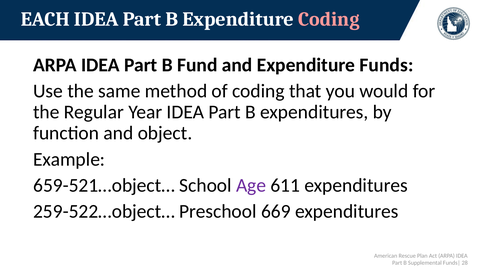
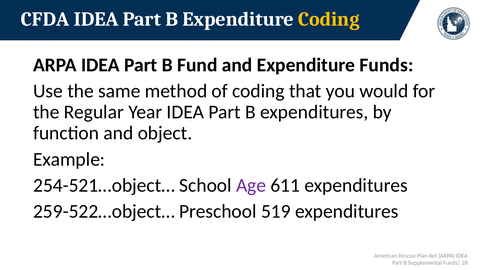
EACH: EACH -> CFDA
Coding at (329, 19) colour: pink -> yellow
659-521…object…: 659-521…object… -> 254-521…object…
669: 669 -> 519
